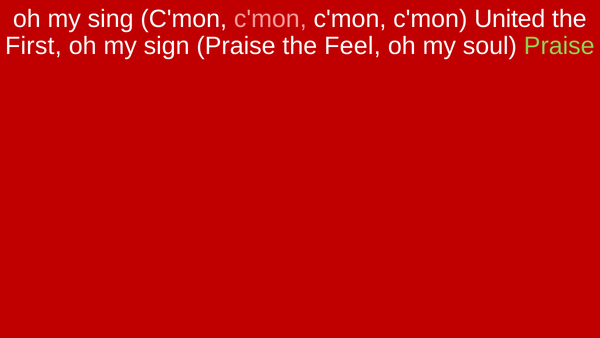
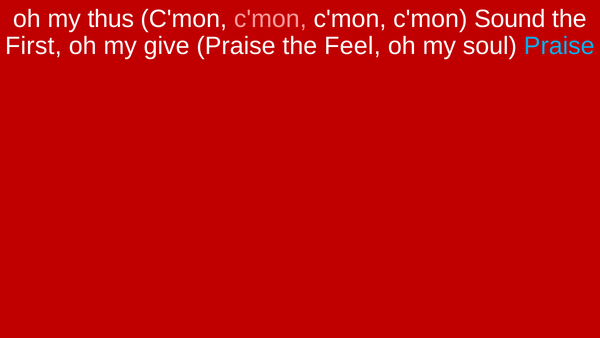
sing: sing -> thus
United: United -> Sound
sign: sign -> give
Praise at (559, 46) colour: light green -> light blue
